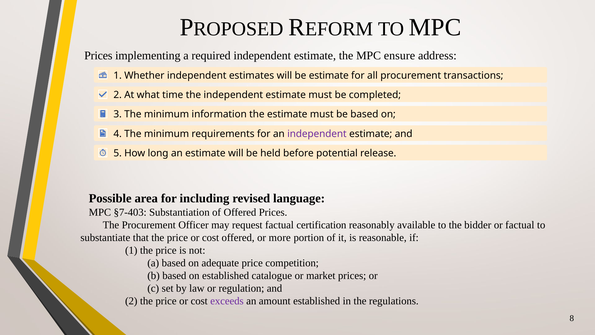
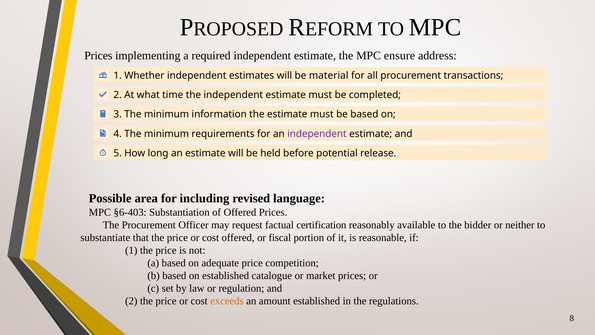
estimate at (329, 75): estimate -> material
§7-403: §7-403 -> §6-403
or factual: factual -> neither
more: more -> fiscal
exceeds colour: purple -> orange
